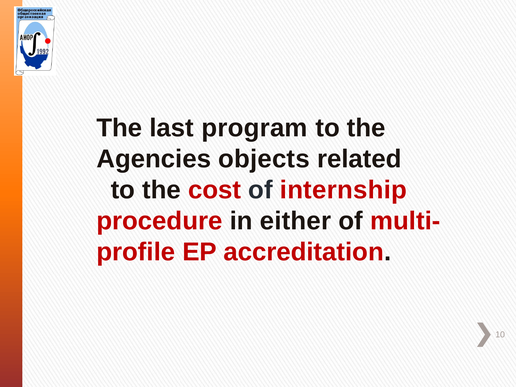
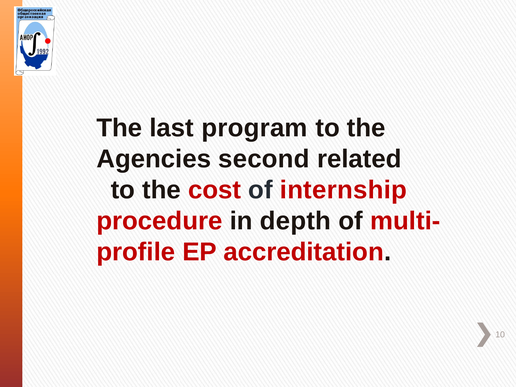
objects: objects -> second
either: either -> depth
